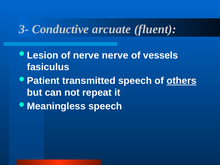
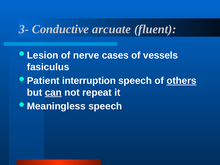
nerve nerve: nerve -> cases
transmitted: transmitted -> interruption
can underline: none -> present
